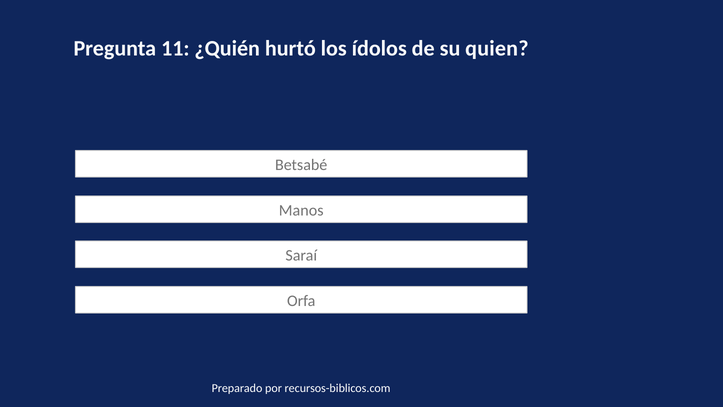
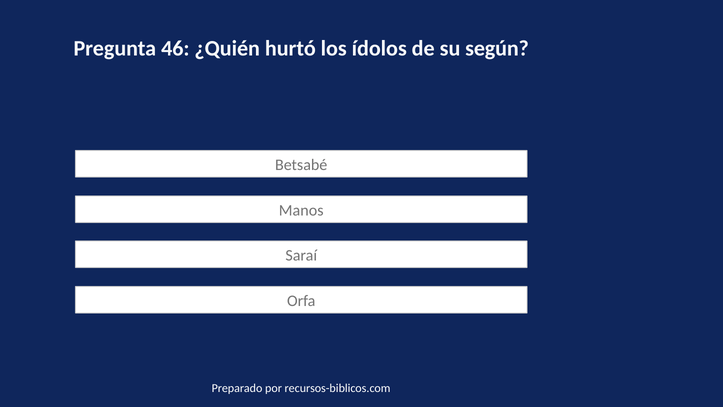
11: 11 -> 46
quien: quien -> según
